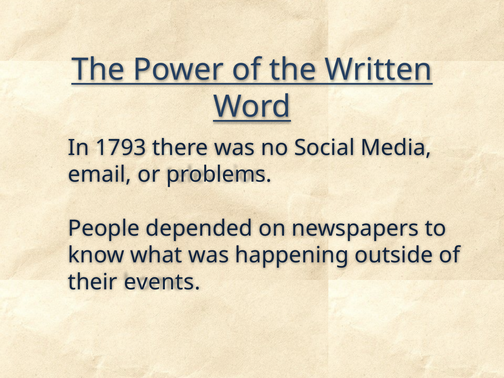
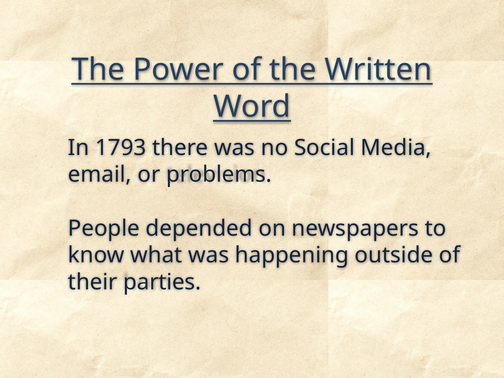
events: events -> parties
